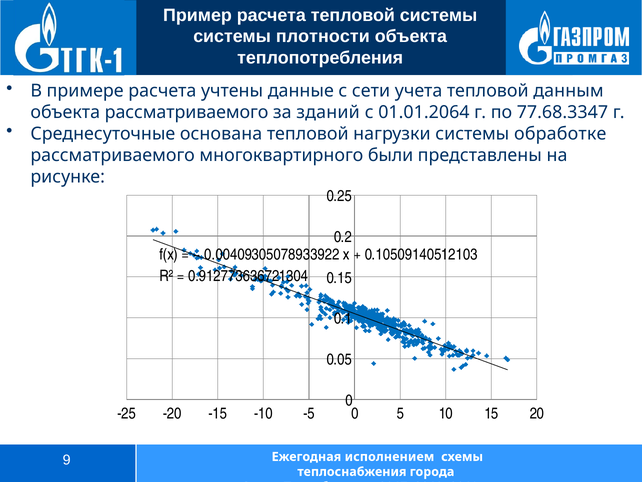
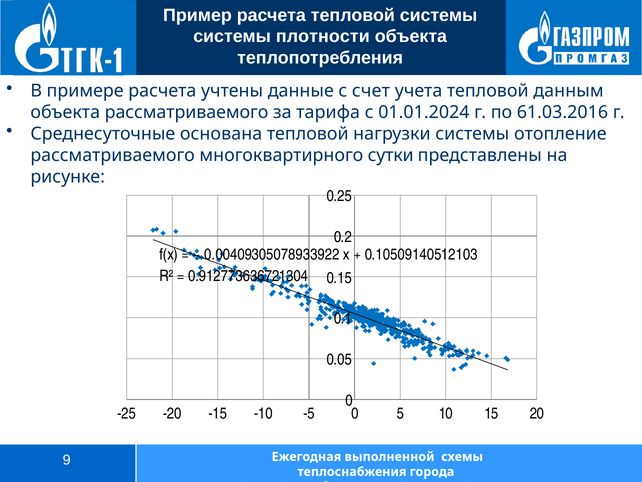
сети: сети -> счет
зданий: зданий -> тарифа
01.01.2064: 01.01.2064 -> 01.01.2024
77.68.3347: 77.68.3347 -> 61.03.2016
обработке: обработке -> отопление
были: были -> сутки
исполнением: исполнением -> выполненной
